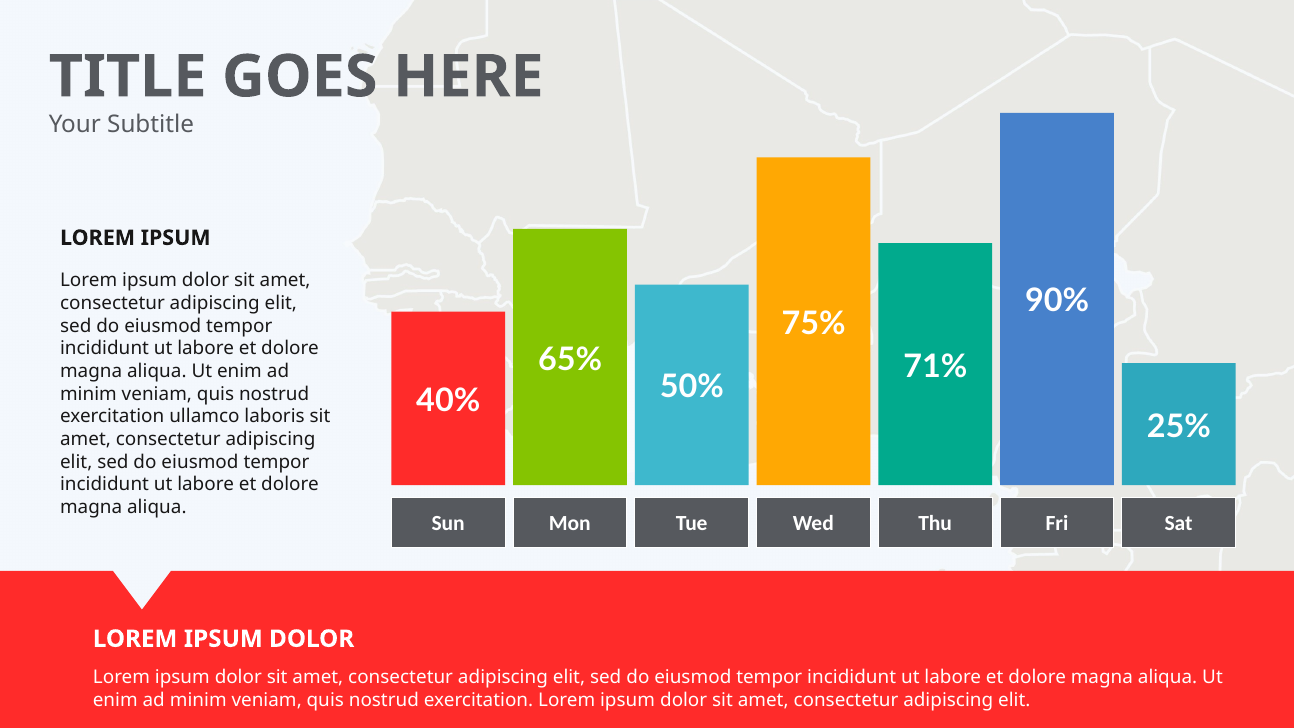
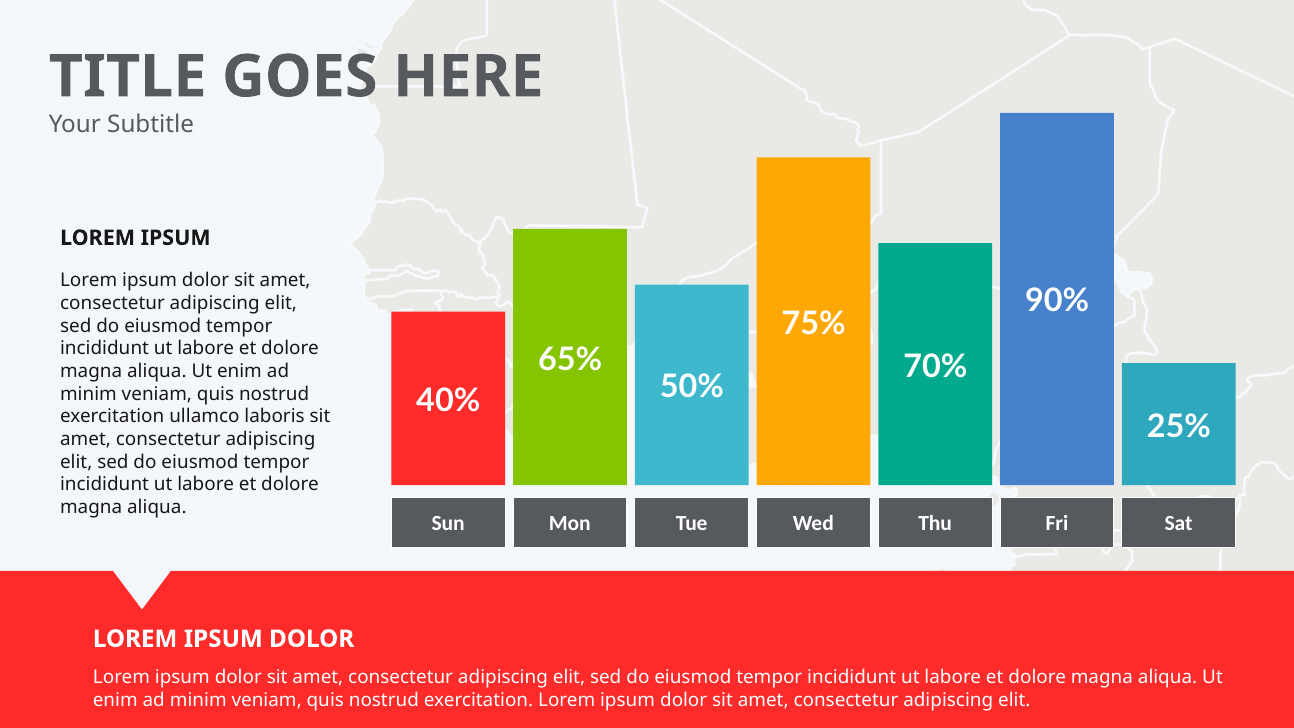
71%: 71% -> 70%
